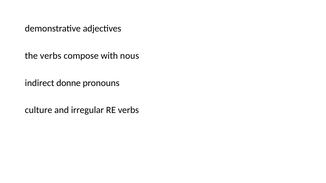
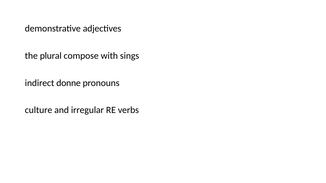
the verbs: verbs -> plural
nous: nous -> sings
